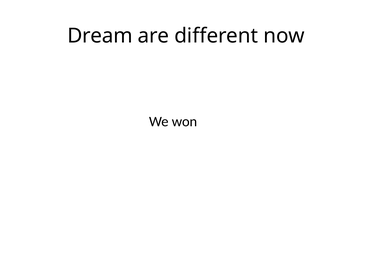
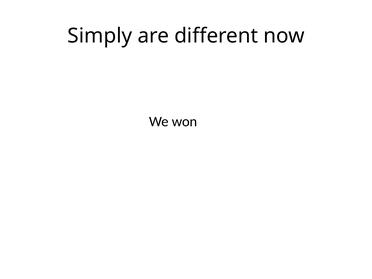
Dream: Dream -> Simply
